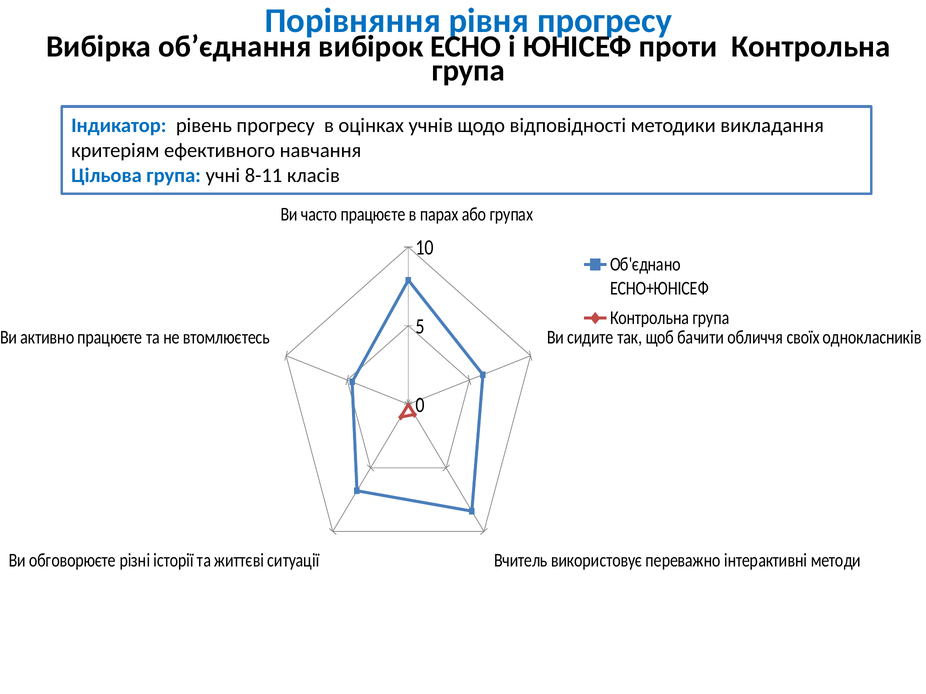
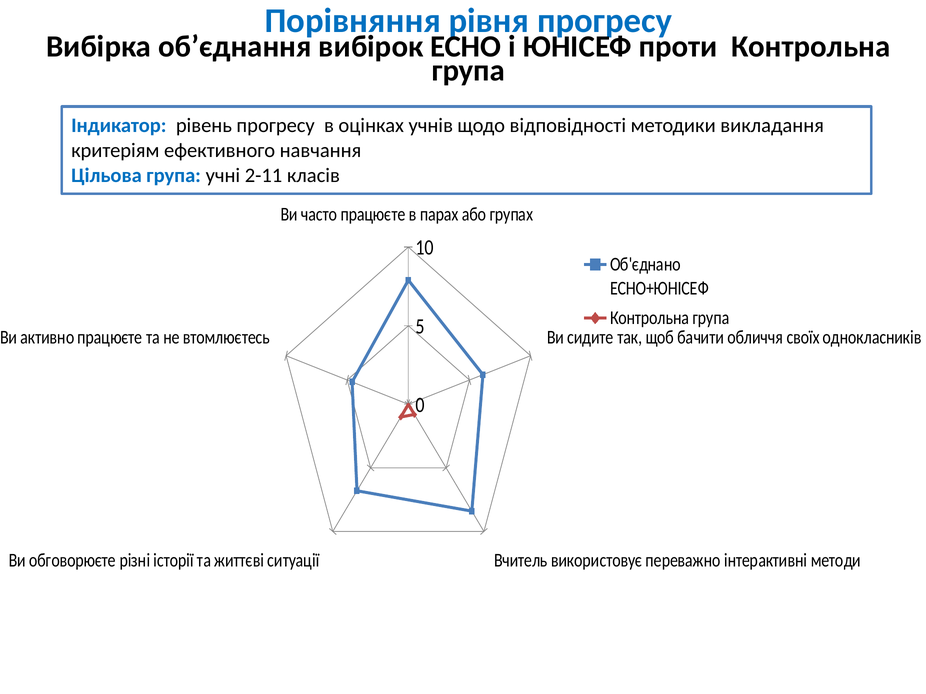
8-11: 8-11 -> 2-11
